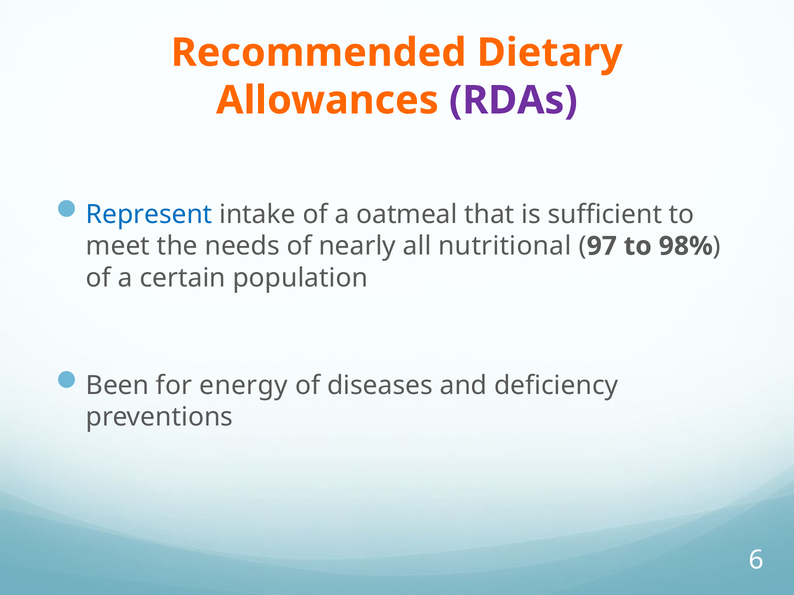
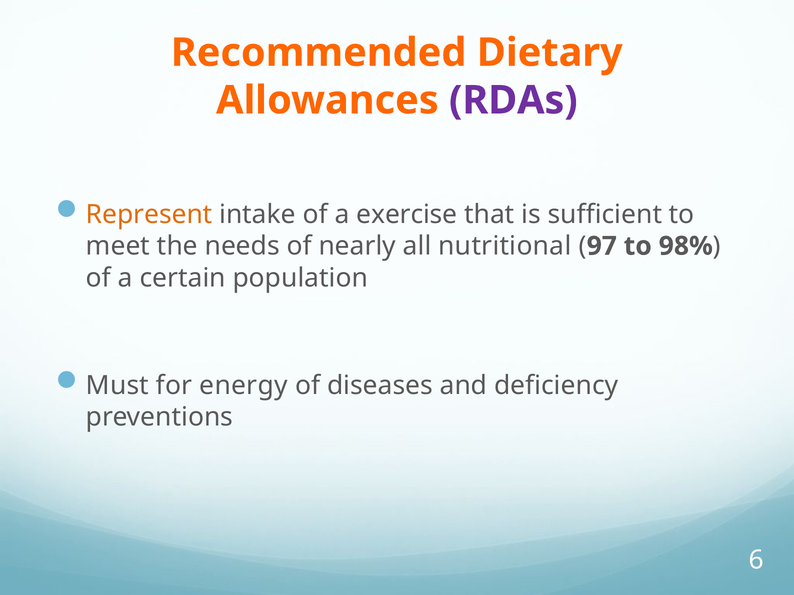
Represent colour: blue -> orange
oatmeal: oatmeal -> exercise
Been: Been -> Must
